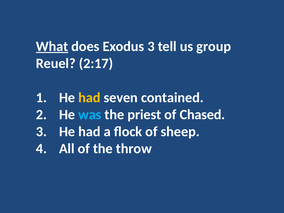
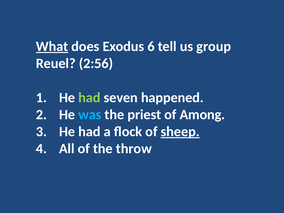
Exodus 3: 3 -> 6
2:17: 2:17 -> 2:56
had at (89, 98) colour: yellow -> light green
contained: contained -> happened
Chased: Chased -> Among
sheep underline: none -> present
